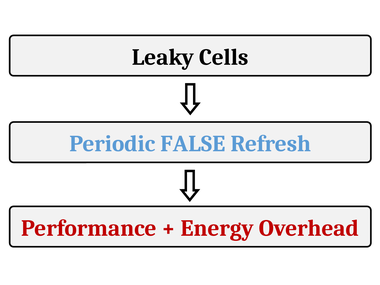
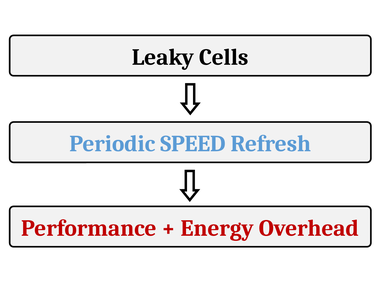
FALSE: FALSE -> SPEED
